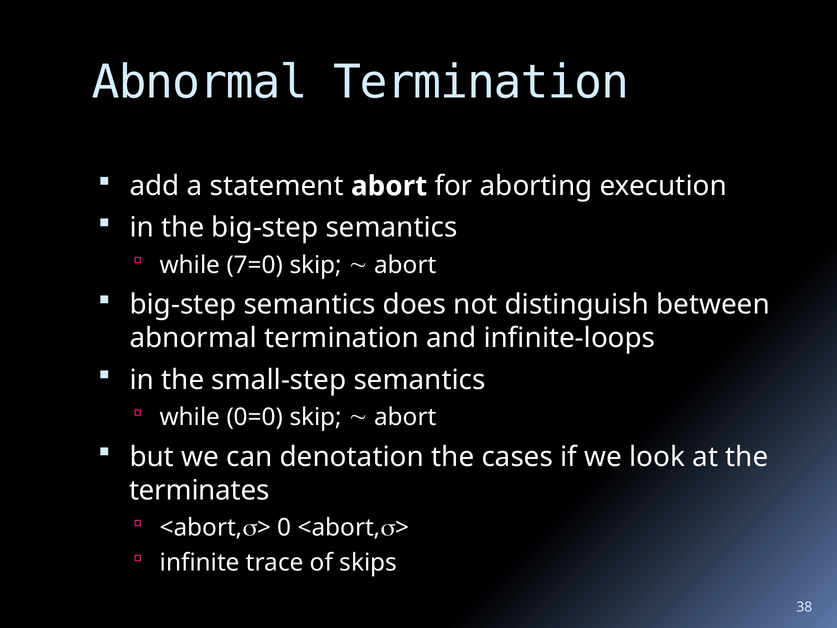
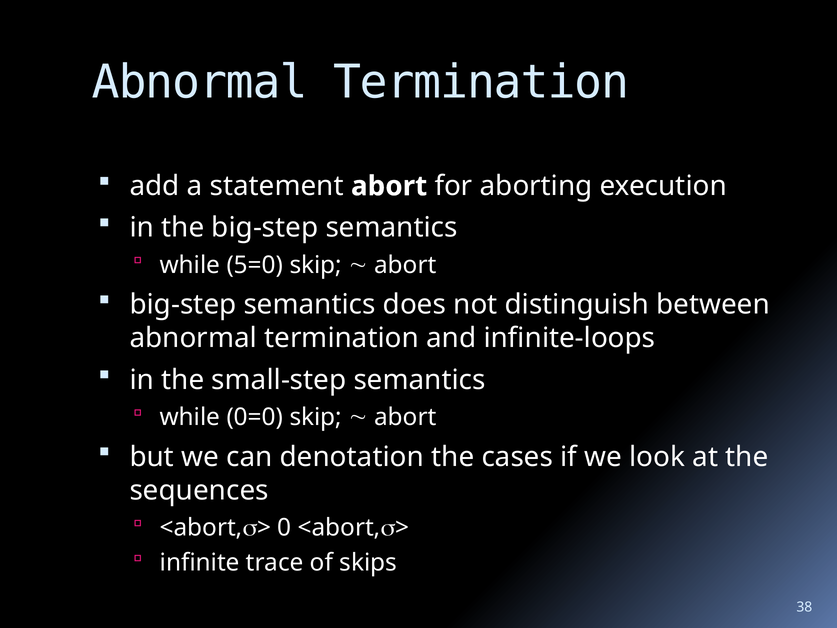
7=0: 7=0 -> 5=0
terminates: terminates -> sequences
